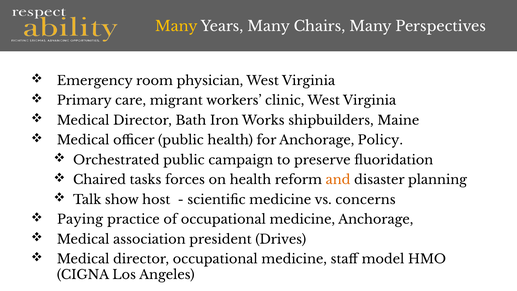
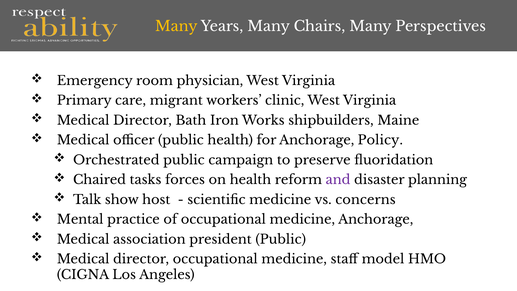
and colour: orange -> purple
Paying: Paying -> Mental
president Drives: Drives -> Public
